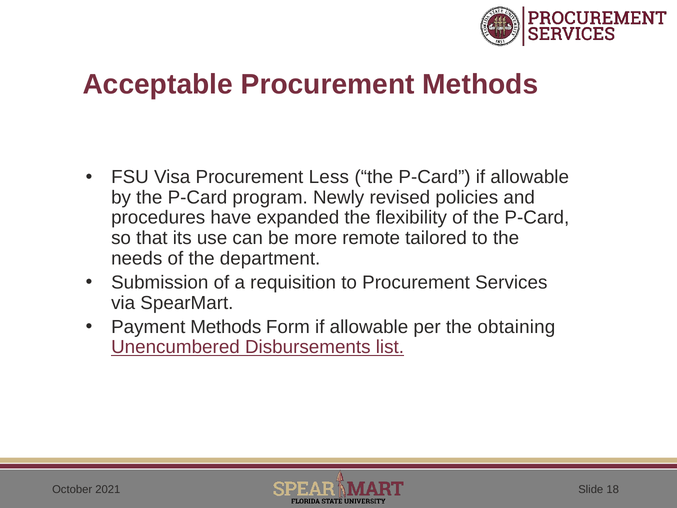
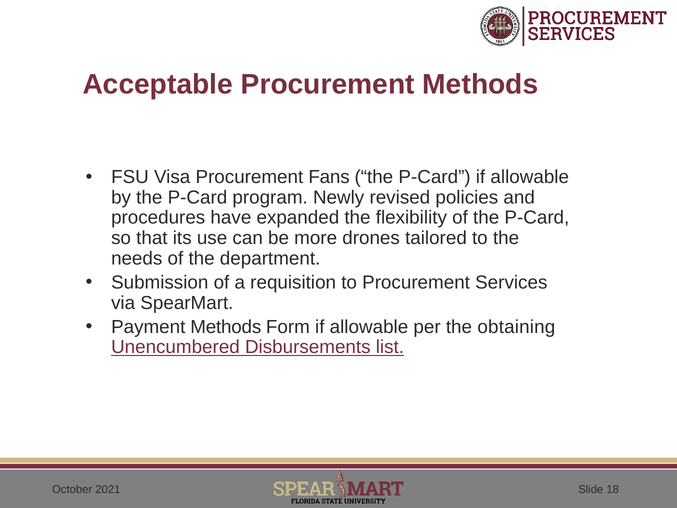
Less: Less -> Fans
remote: remote -> drones
